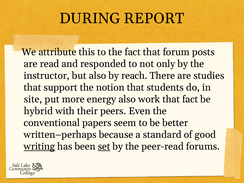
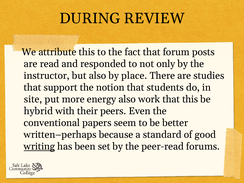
REPORT: REPORT -> REVIEW
reach: reach -> place
that fact: fact -> this
set underline: present -> none
